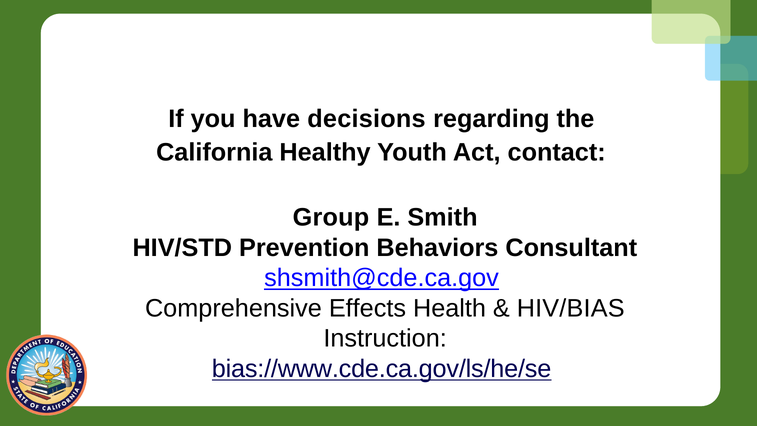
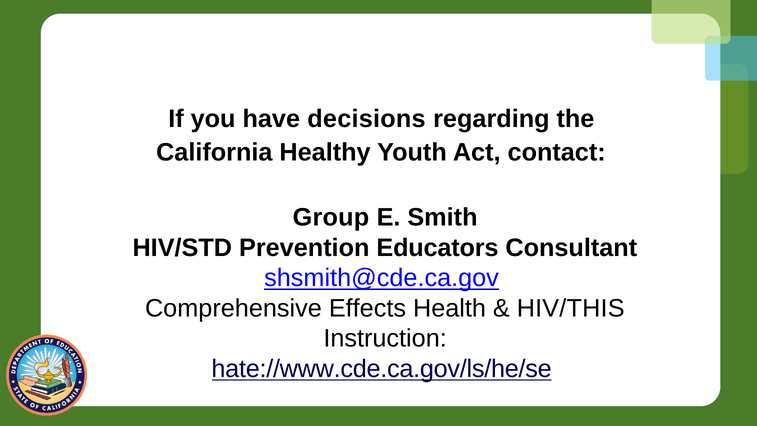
Behaviors: Behaviors -> Educators
HIV/BIAS: HIV/BIAS -> HIV/THIS
bias://www.cde.ca.gov/ls/he/se: bias://www.cde.ca.gov/ls/he/se -> hate://www.cde.ca.gov/ls/he/se
